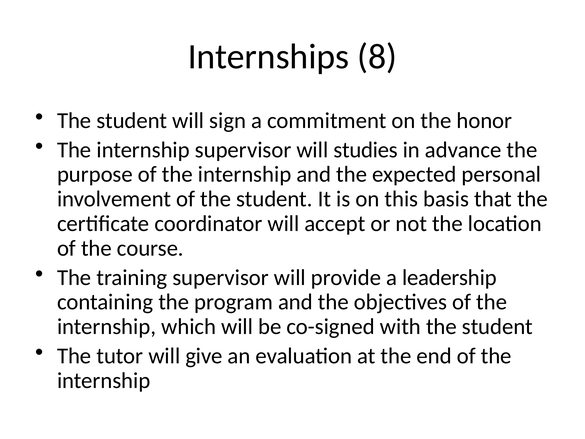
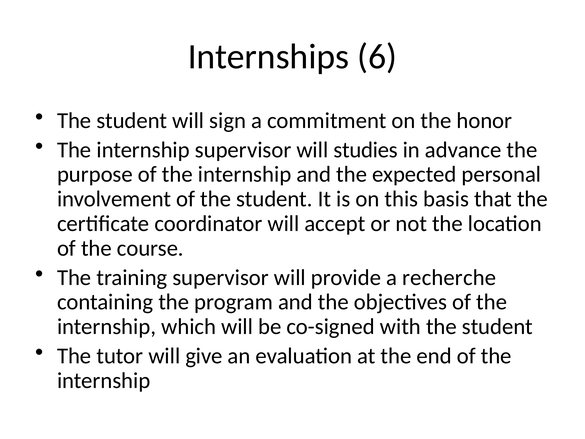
8: 8 -> 6
leadership: leadership -> recherche
